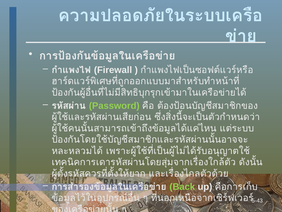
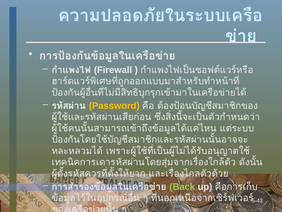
Password colour: light green -> yellow
